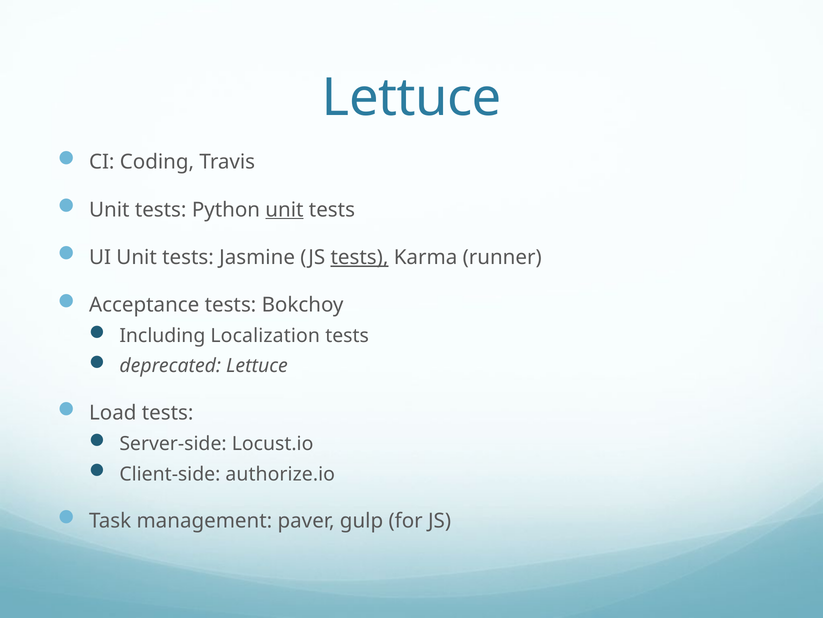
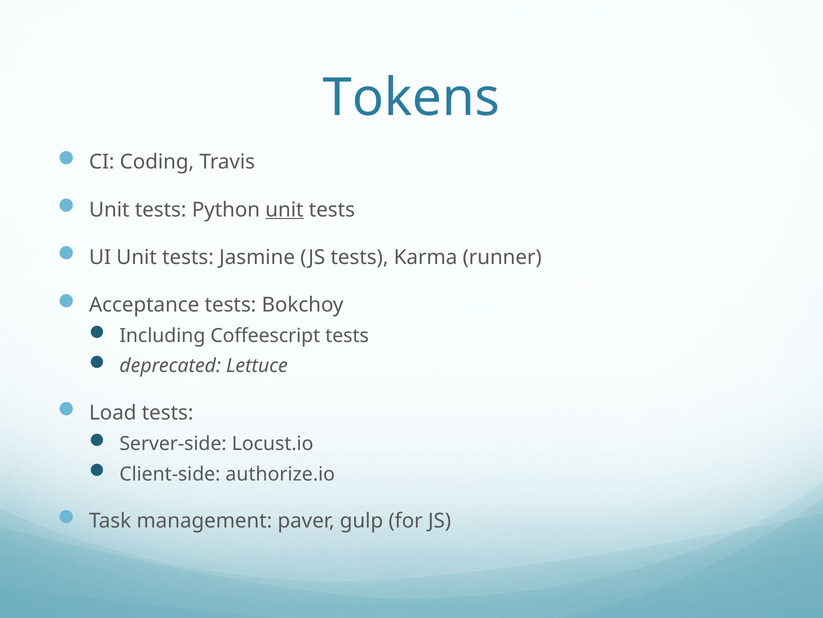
Lettuce at (412, 98): Lettuce -> Tokens
tests at (359, 257) underline: present -> none
Localization: Localization -> Coffeescript
